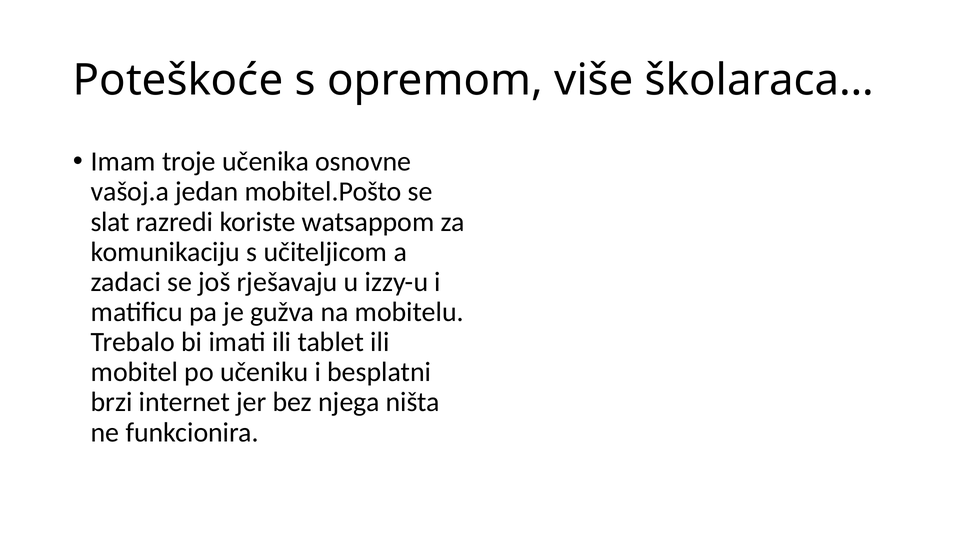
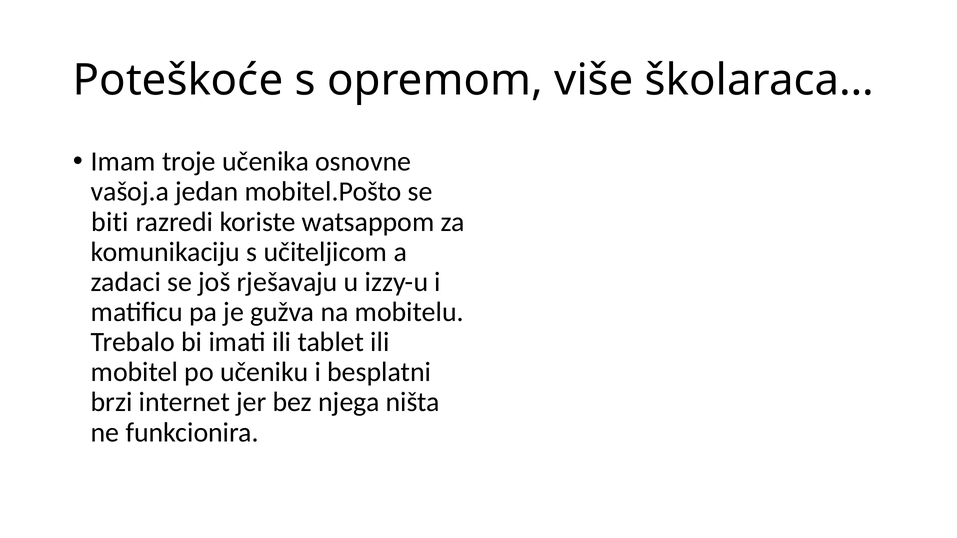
slat: slat -> biti
